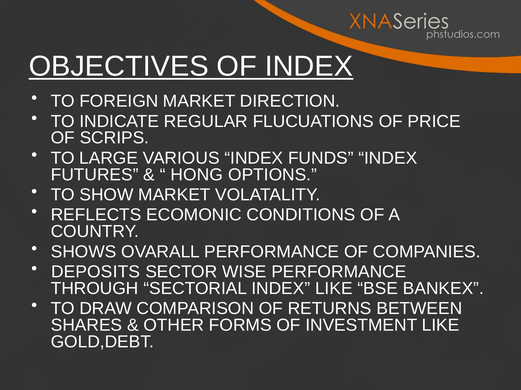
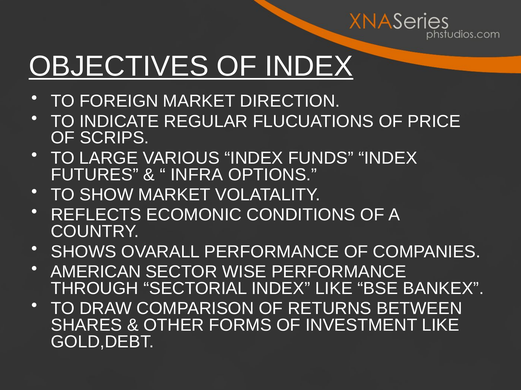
HONG: HONG -> INFRA
DEPOSITS: DEPOSITS -> AMERICAN
